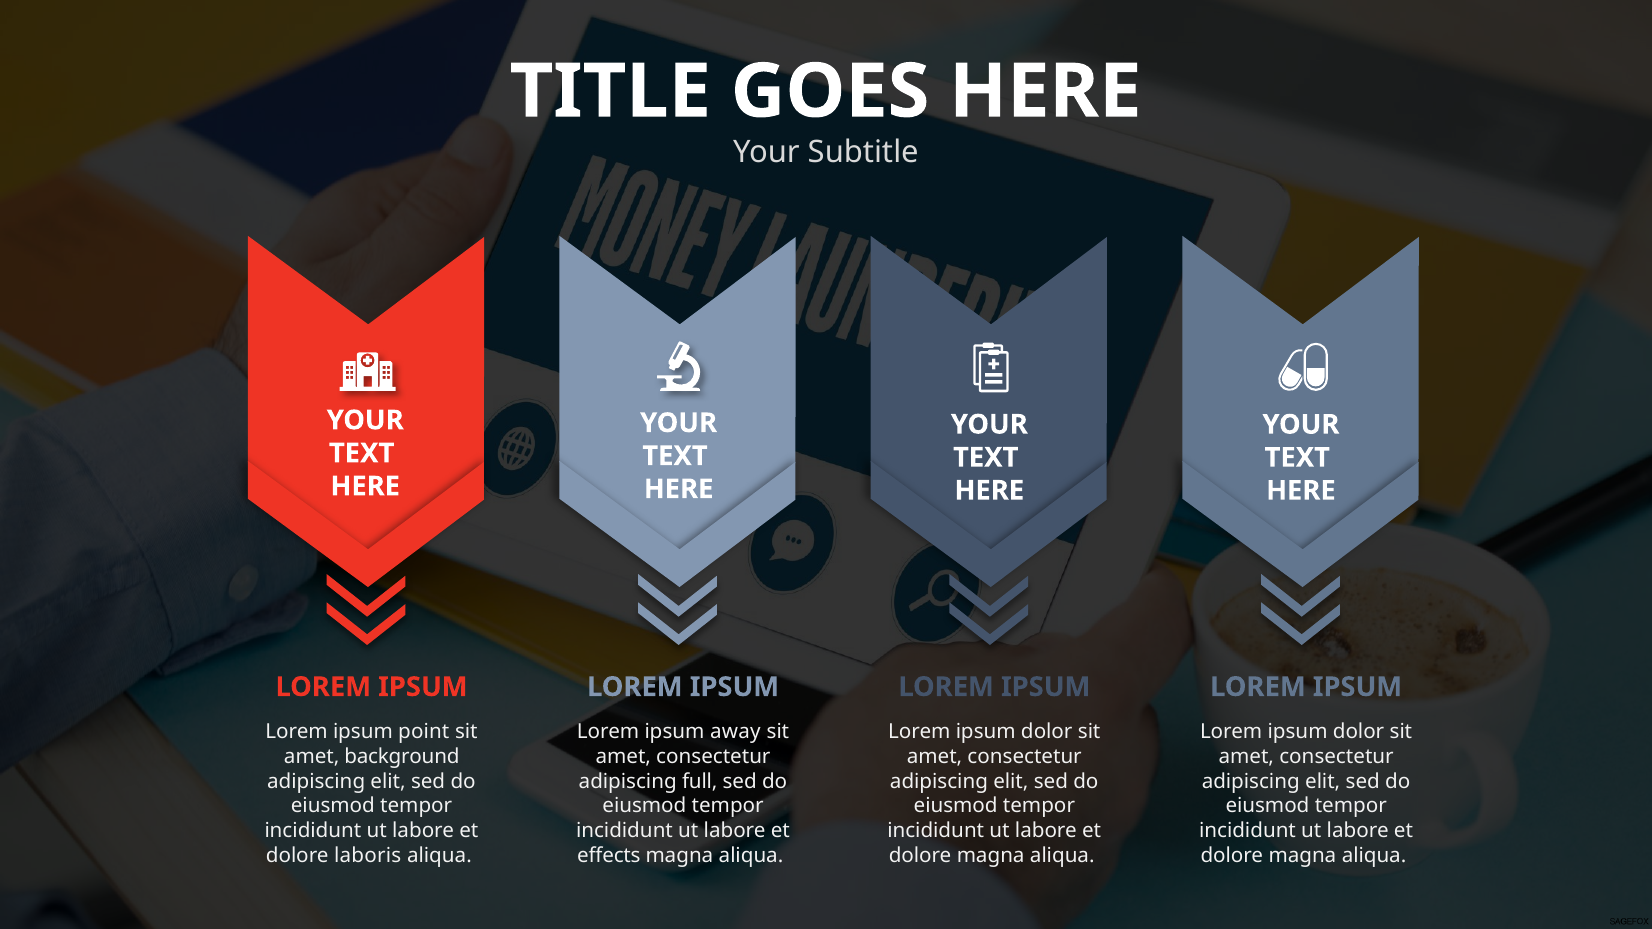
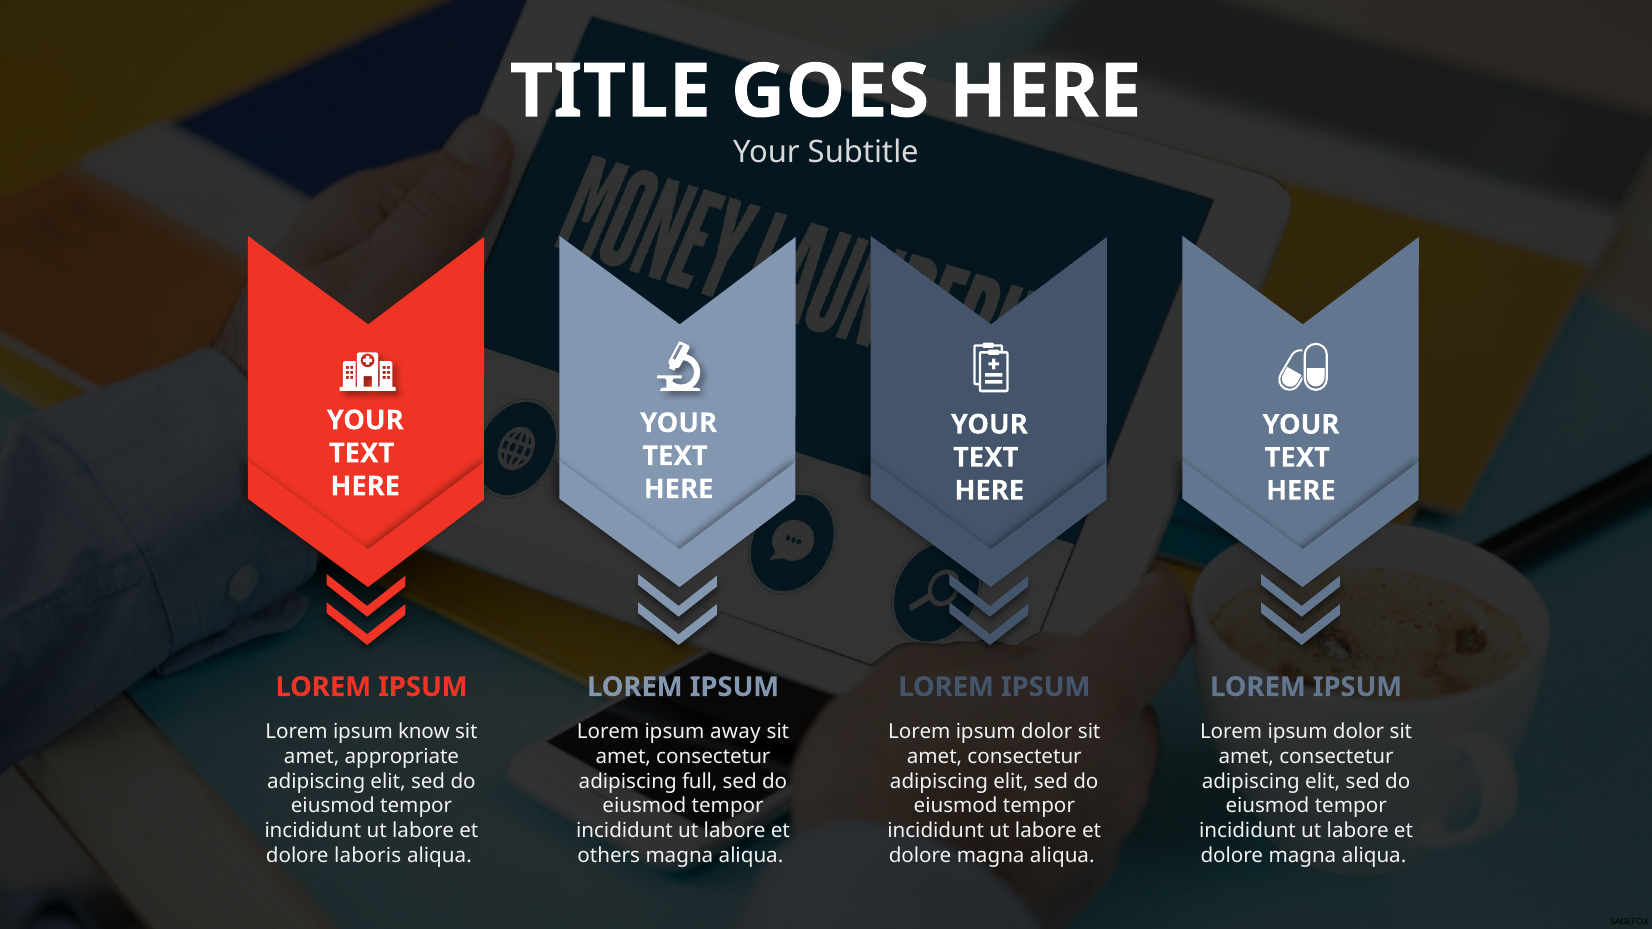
point: point -> know
background: background -> appropriate
effects: effects -> others
